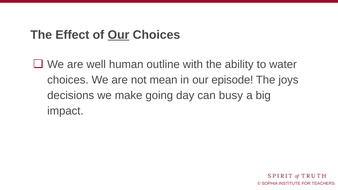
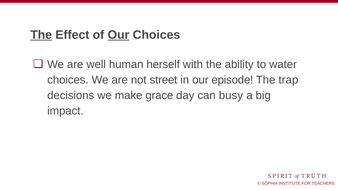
The at (41, 35) underline: none -> present
outline: outline -> herself
mean: mean -> street
joys: joys -> trap
going: going -> grace
